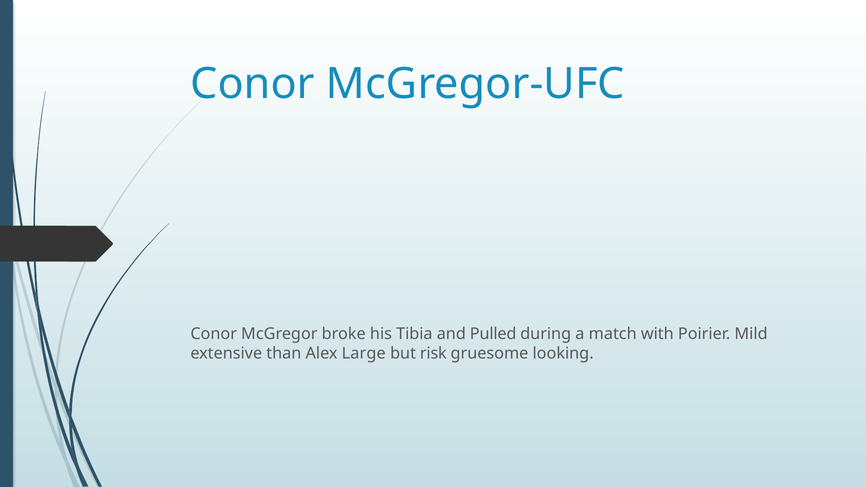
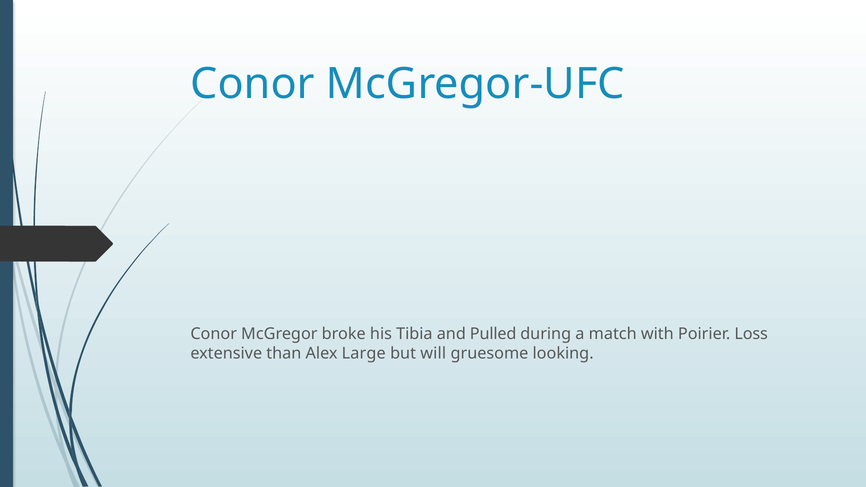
Mild: Mild -> Loss
risk: risk -> will
